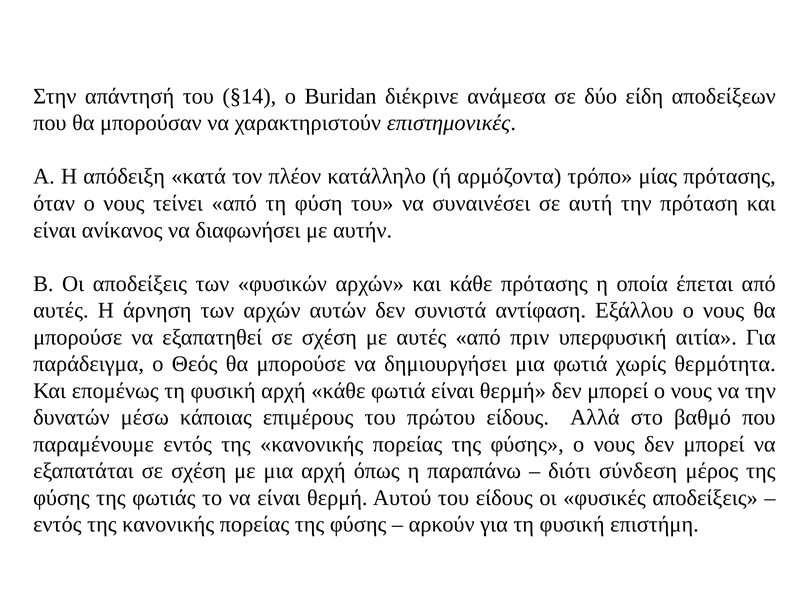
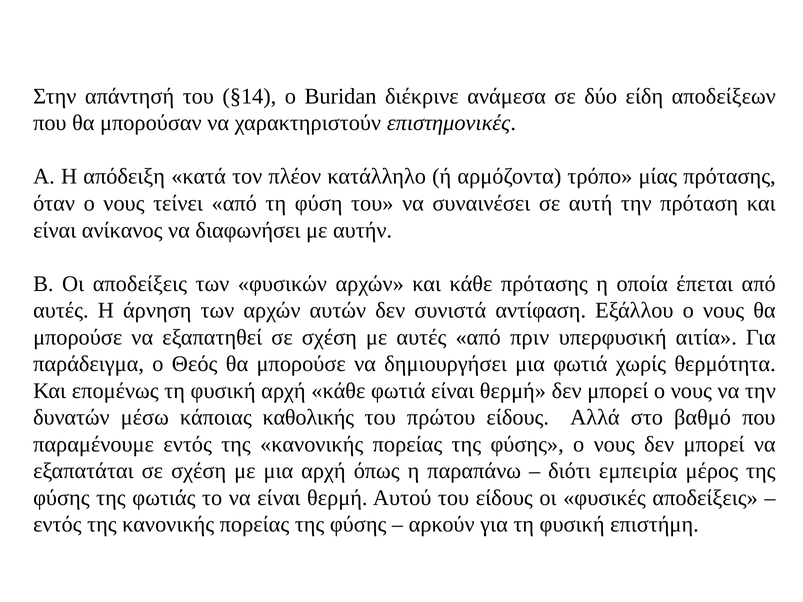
επιμέρους: επιμέρους -> καθολικής
σύνδεση: σύνδεση -> εμπειρία
